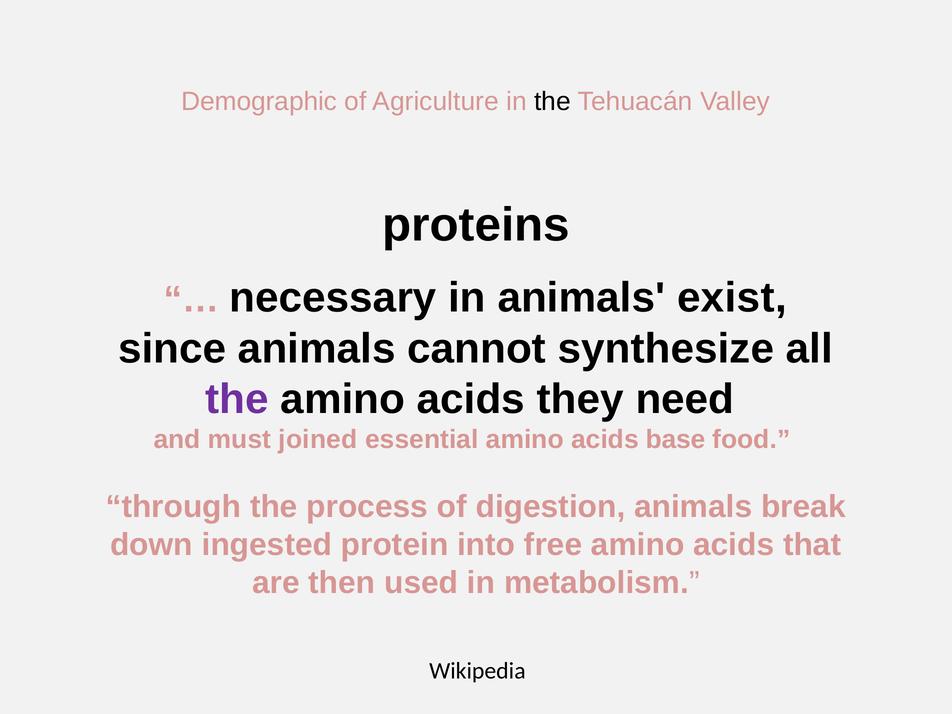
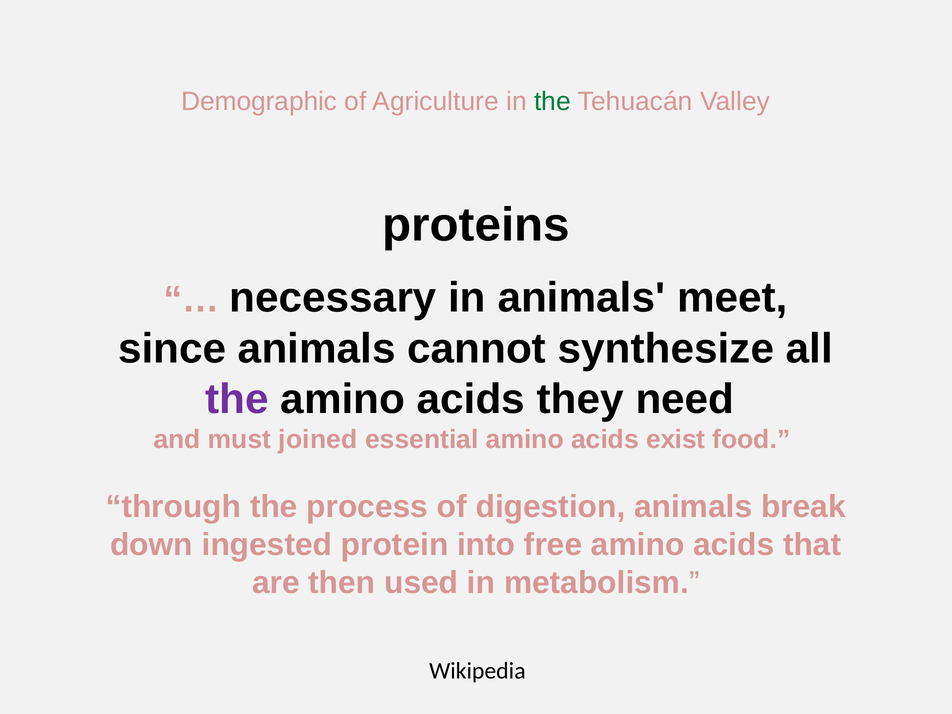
the at (553, 102) colour: black -> green
exist: exist -> meet
base: base -> exist
